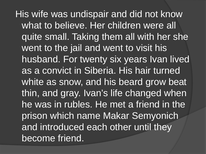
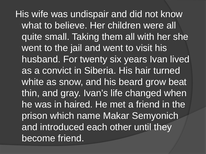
rubles: rubles -> haired
